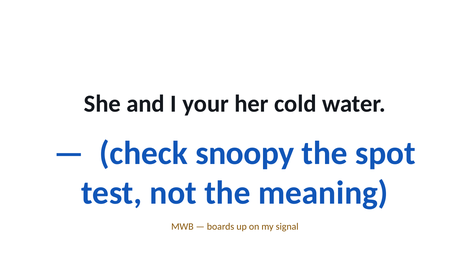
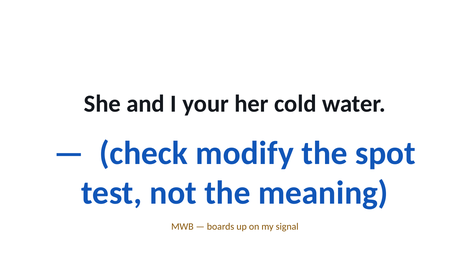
snoopy: snoopy -> modify
